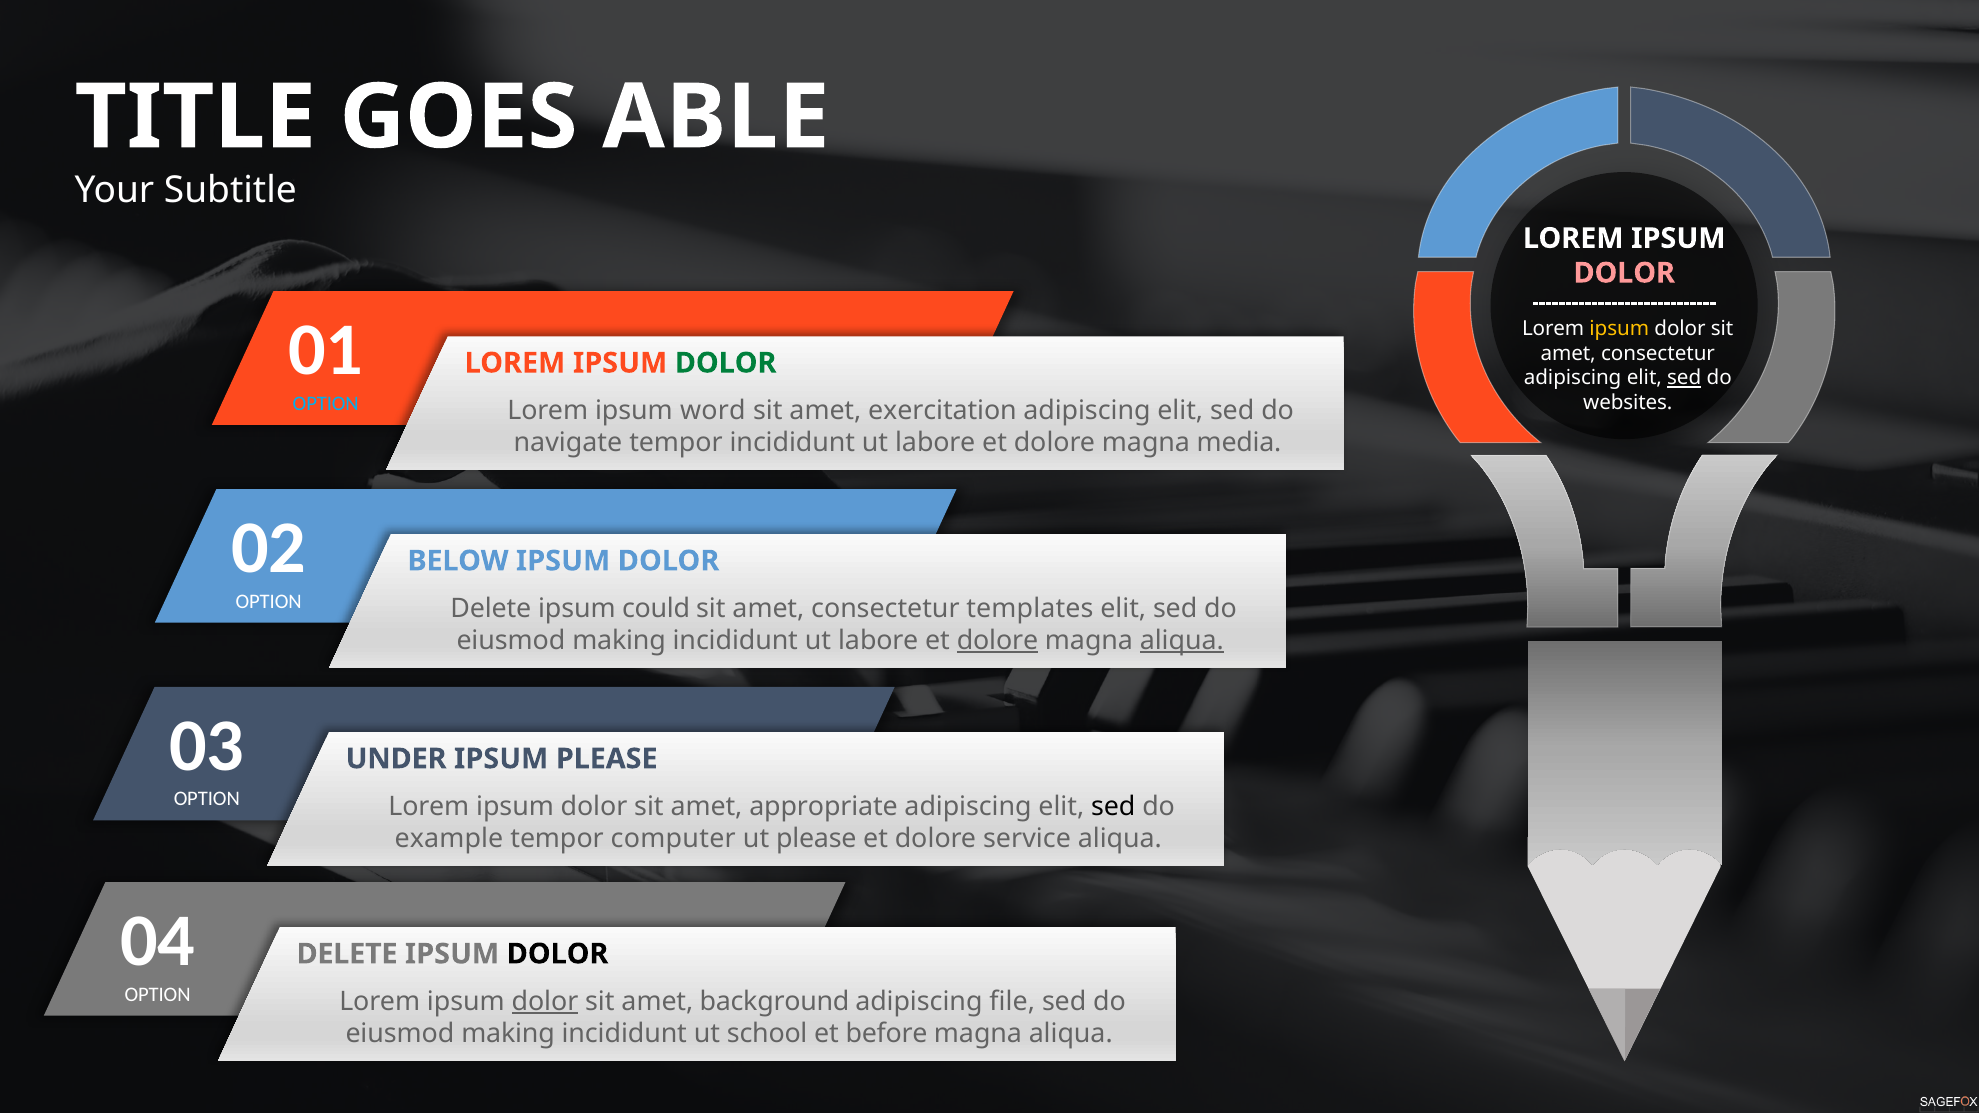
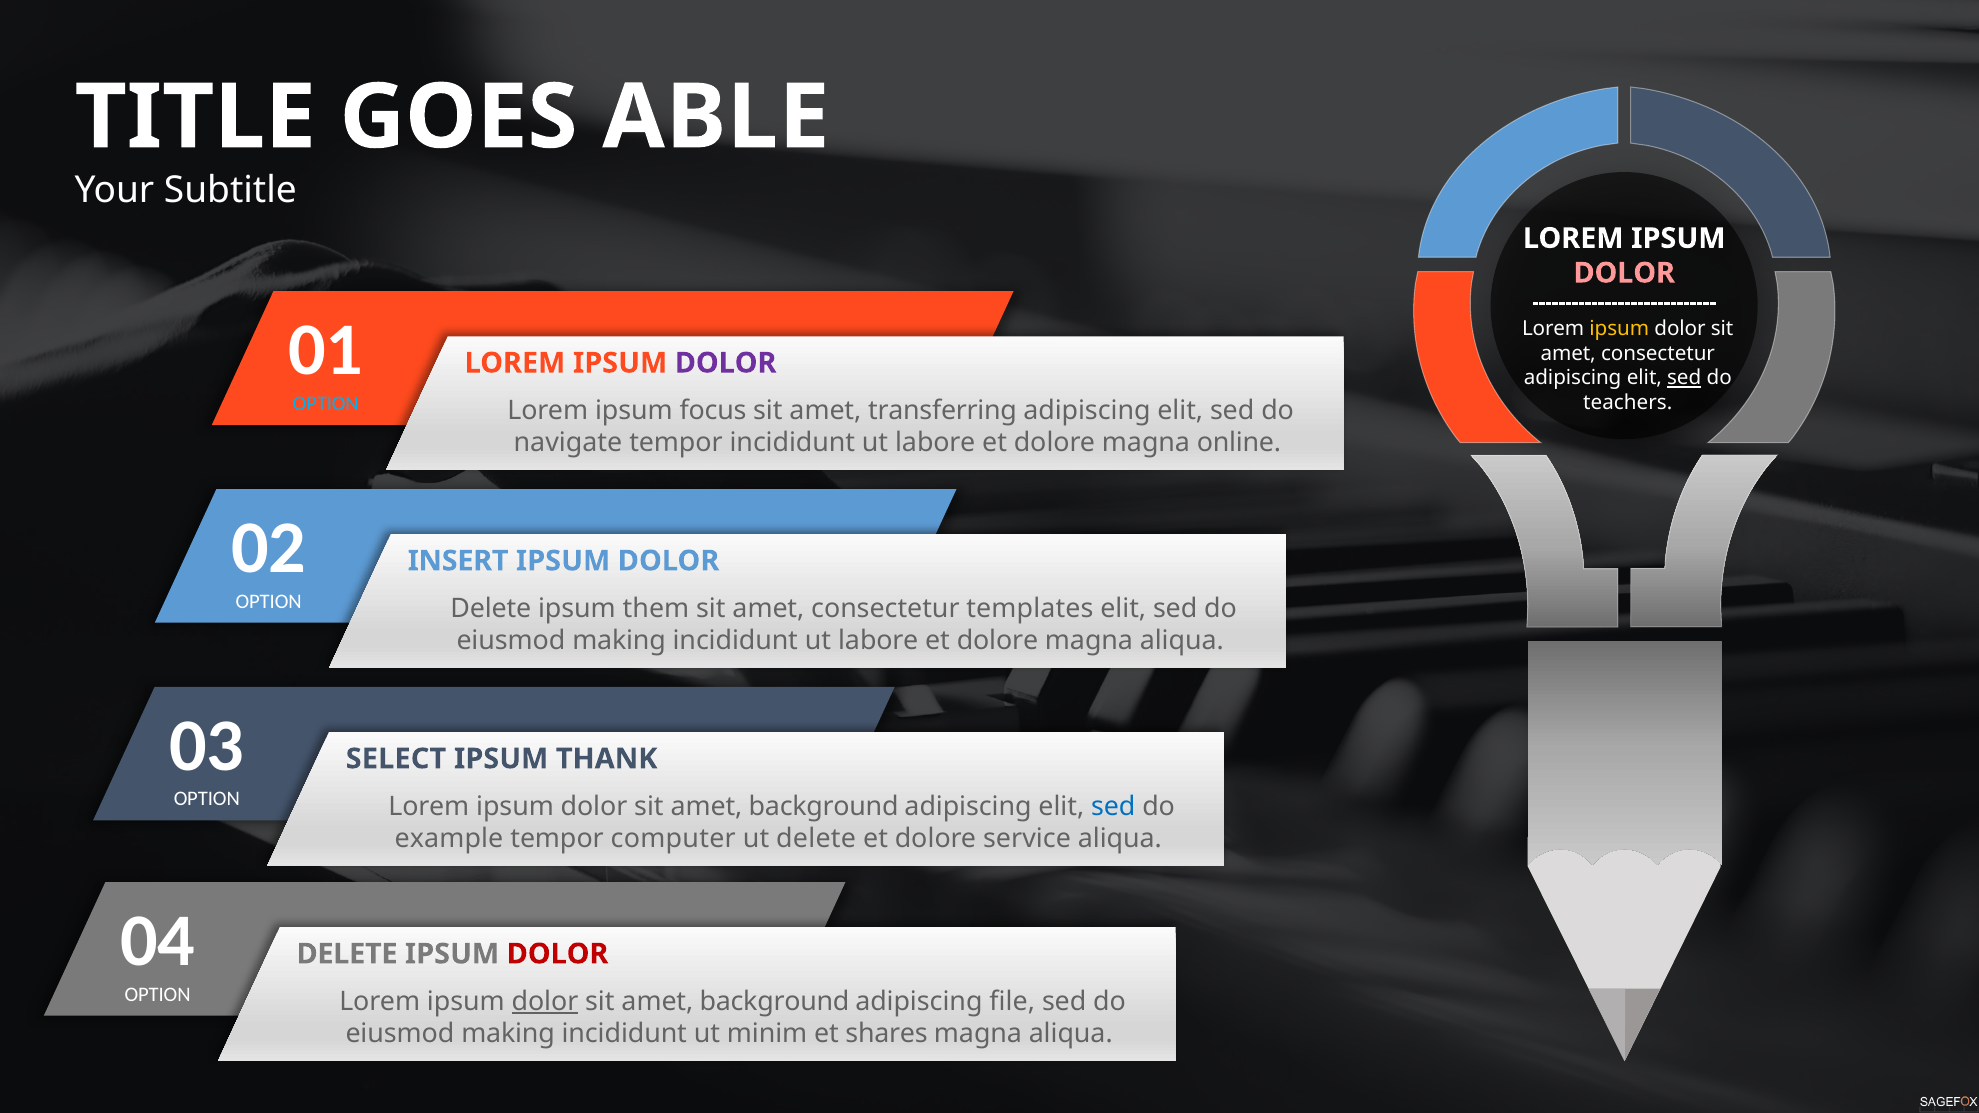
DOLOR at (726, 363) colour: green -> purple
websites: websites -> teachers
word: word -> focus
exercitation: exercitation -> transferring
media: media -> online
BELOW: BELOW -> INSERT
could: could -> them
dolore at (997, 641) underline: present -> none
aliqua at (1182, 641) underline: present -> none
UNDER: UNDER -> SELECT
IPSUM PLEASE: PLEASE -> THANK
appropriate at (824, 807): appropriate -> background
sed at (1113, 807) colour: black -> blue
ut please: please -> delete
DOLOR at (558, 954) colour: black -> red
school: school -> minim
before: before -> shares
